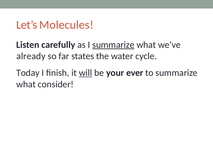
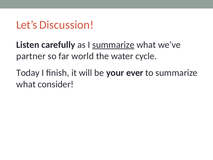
Molecules: Molecules -> Discussion
already: already -> partner
states: states -> world
will underline: present -> none
